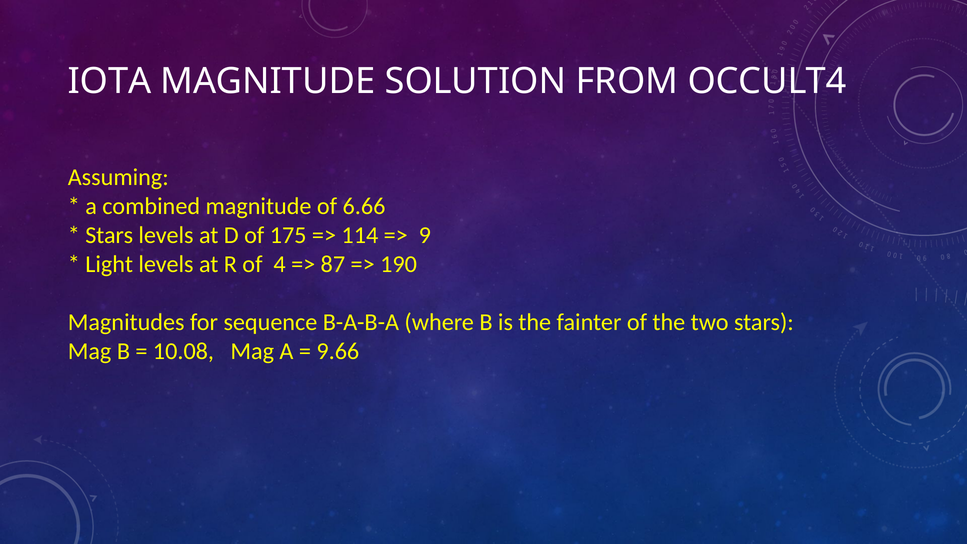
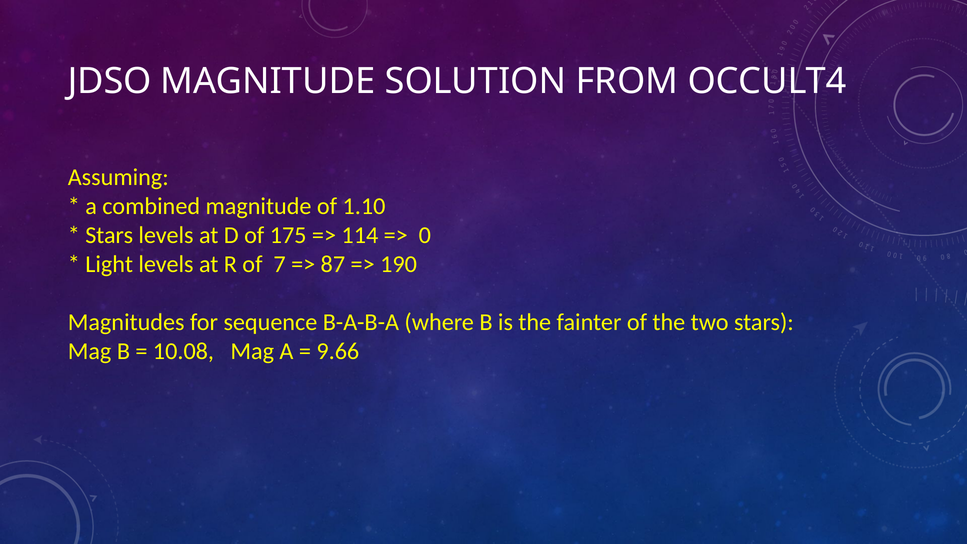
IOTA: IOTA -> JDSO
6.66: 6.66 -> 1.10
9: 9 -> 0
4: 4 -> 7
